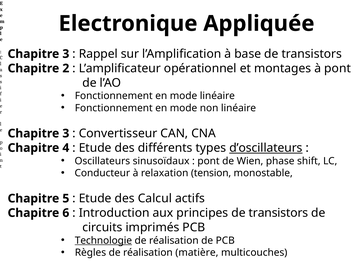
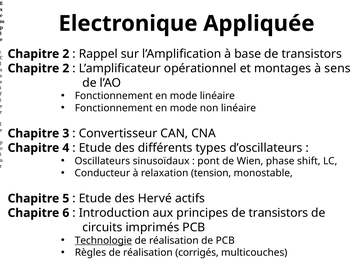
3 at (66, 54): 3 -> 2
à pont: pont -> sens
d’oscillateurs underline: present -> none
Calcul: Calcul -> Hervé
matière: matière -> corrigés
